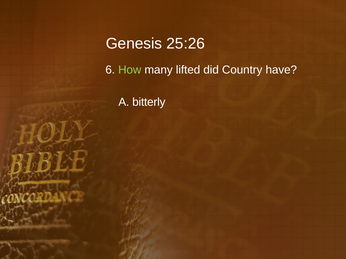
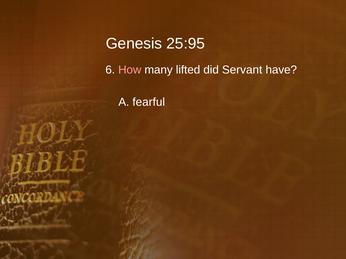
25:26: 25:26 -> 25:95
How colour: light green -> pink
Country: Country -> Servant
bitterly: bitterly -> fearful
